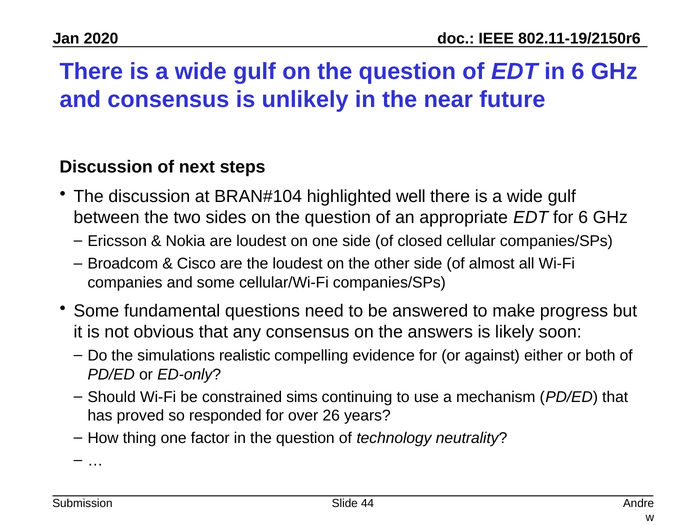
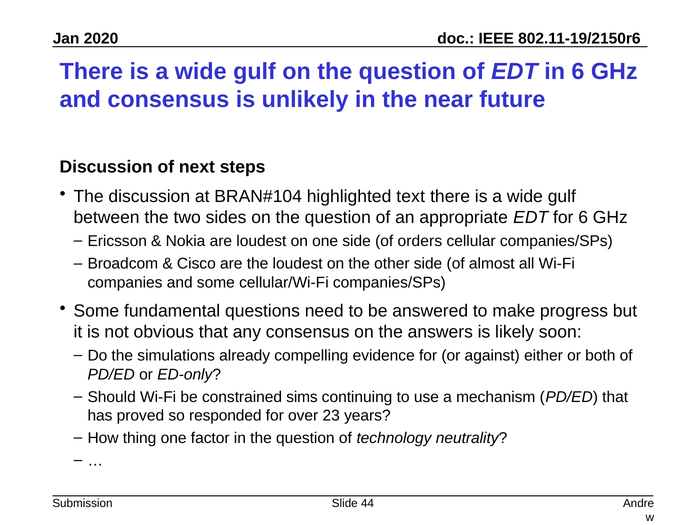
well: well -> text
closed: closed -> orders
realistic: realistic -> already
26: 26 -> 23
